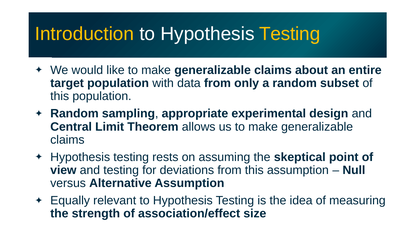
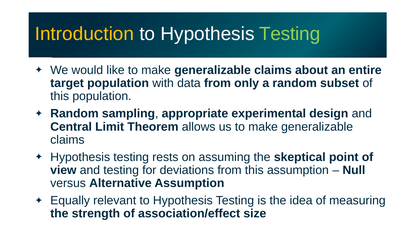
Testing at (290, 34) colour: yellow -> light green
